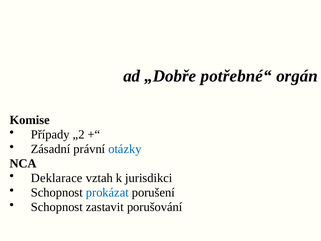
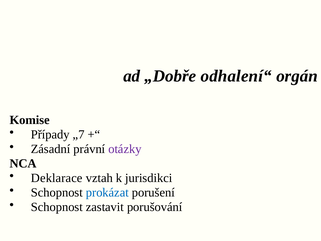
potřebné“: potřebné“ -> odhalení“
„2: „2 -> „7
otázky colour: blue -> purple
